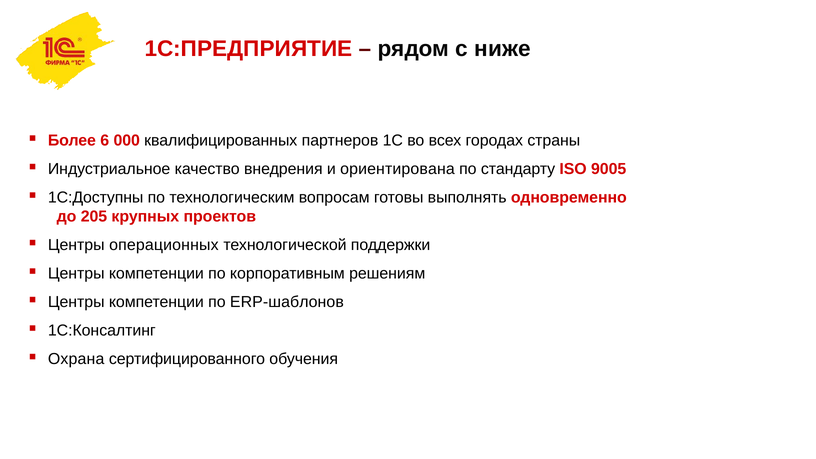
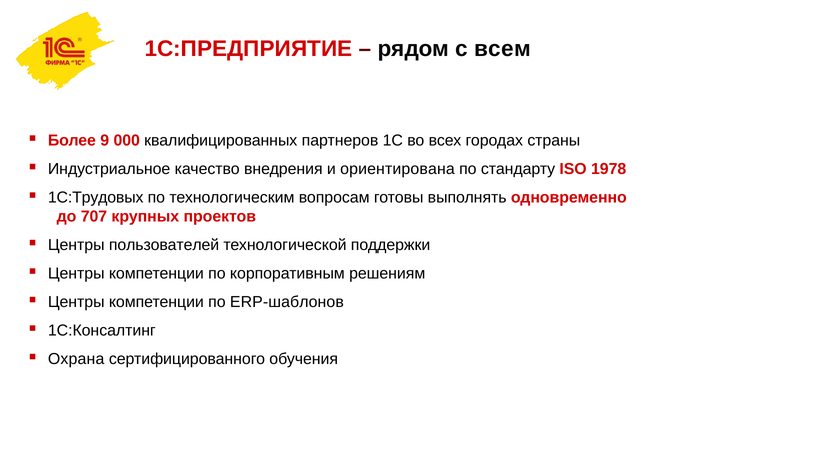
ниже: ниже -> всем
6: 6 -> 9
9005: 9005 -> 1978
1С:Доступны: 1С:Доступны -> 1С:Трудовых
205: 205 -> 707
операционных: операционных -> пользователей
